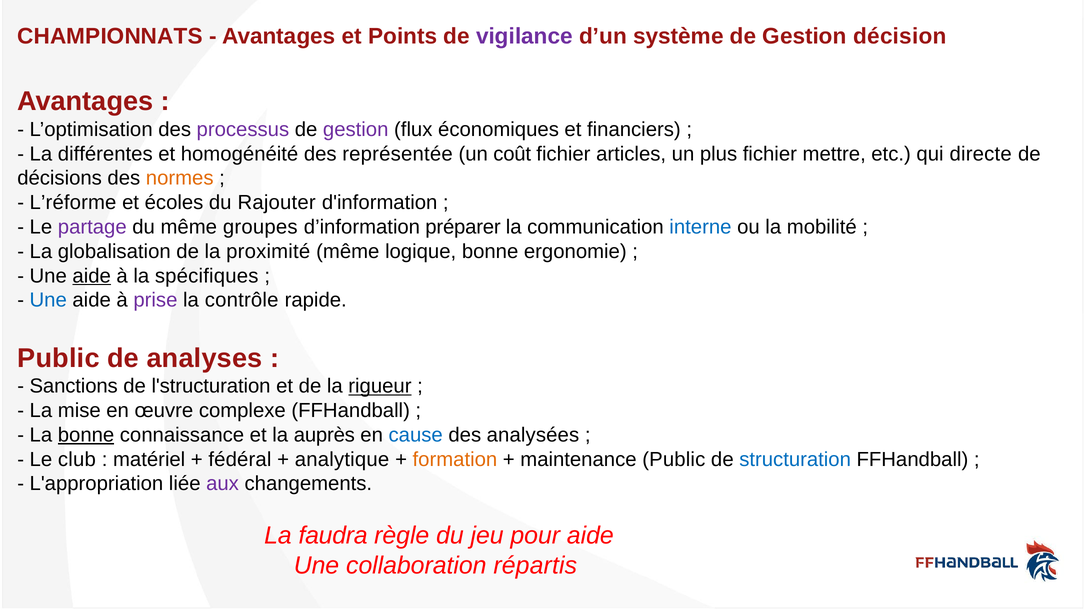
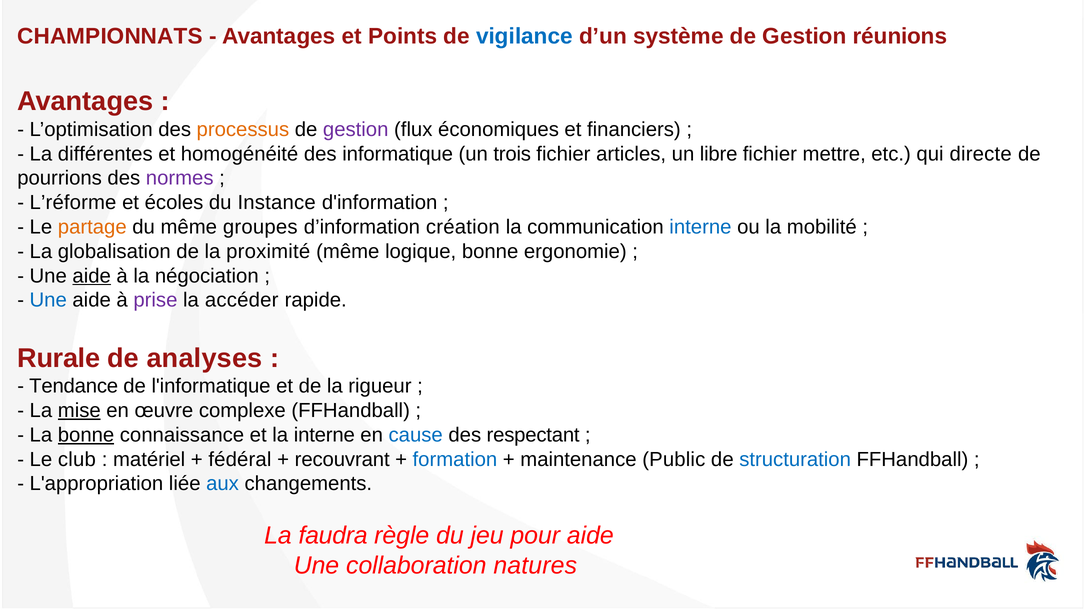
vigilance colour: purple -> blue
décision: décision -> réunions
processus colour: purple -> orange
représentée: représentée -> informatique
coût: coût -> trois
plus: plus -> libre
décisions: décisions -> pourrions
normes colour: orange -> purple
Rajouter: Rajouter -> Instance
partage colour: purple -> orange
préparer: préparer -> création
spécifiques: spécifiques -> négociation
contrôle: contrôle -> accéder
Public at (58, 358): Public -> Rurale
Sanctions: Sanctions -> Tendance
l'structuration: l'structuration -> l'informatique
rigueur underline: present -> none
mise underline: none -> present
la auprès: auprès -> interne
analysées: analysées -> respectant
analytique: analytique -> recouvrant
formation colour: orange -> blue
aux colour: purple -> blue
répartis: répartis -> natures
